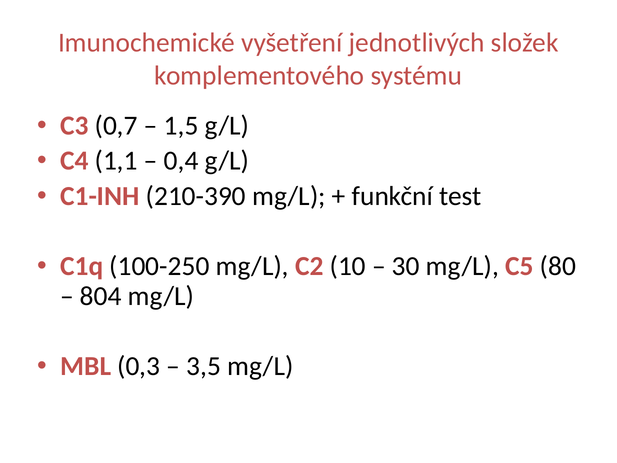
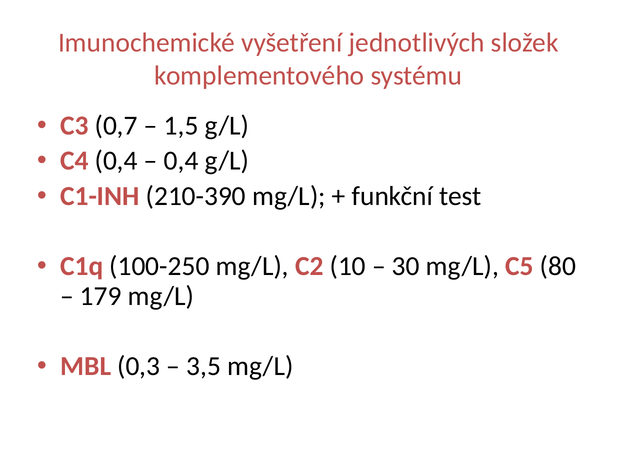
C4 1,1: 1,1 -> 0,4
804: 804 -> 179
